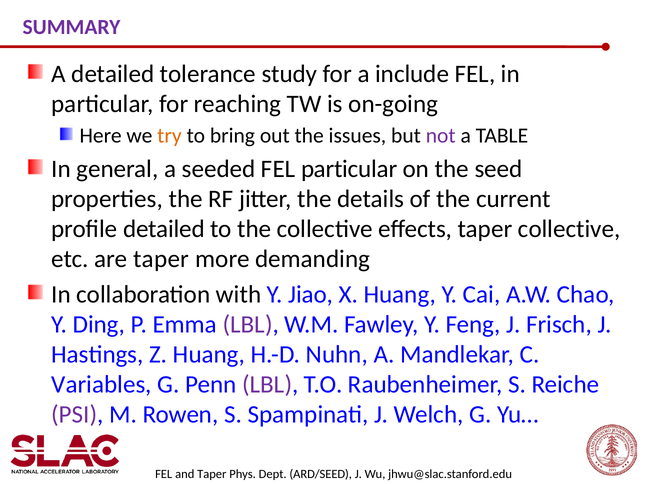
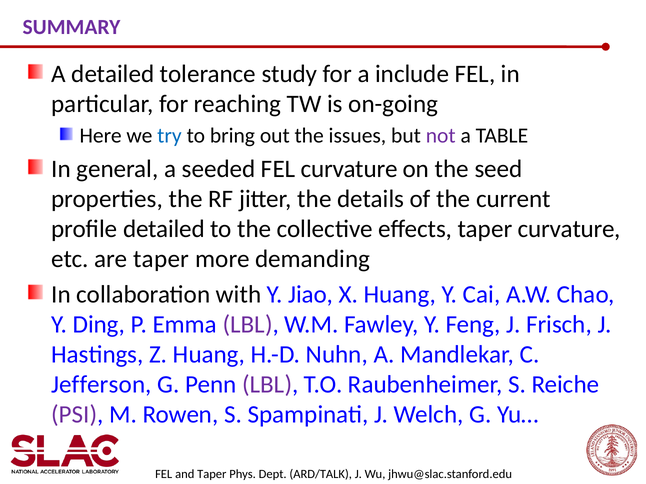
try colour: orange -> blue
FEL particular: particular -> curvature
taper collective: collective -> curvature
Variables: Variables -> Jefferson
ARD/SEED: ARD/SEED -> ARD/TALK
